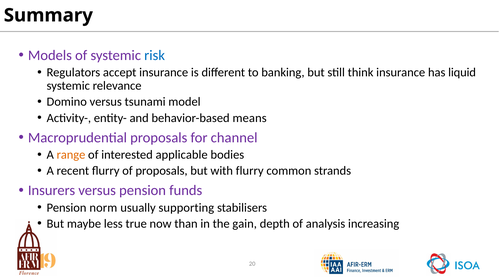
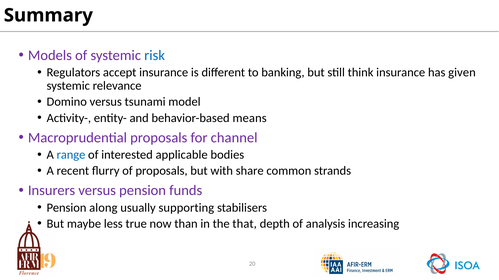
liquid: liquid -> given
range colour: orange -> blue
with flurry: flurry -> share
norm: norm -> along
gain: gain -> that
